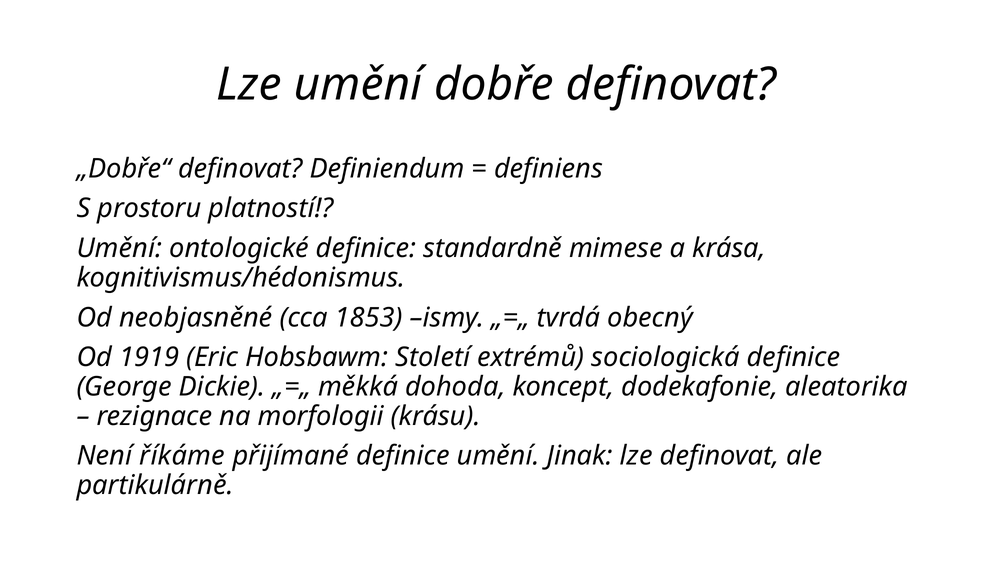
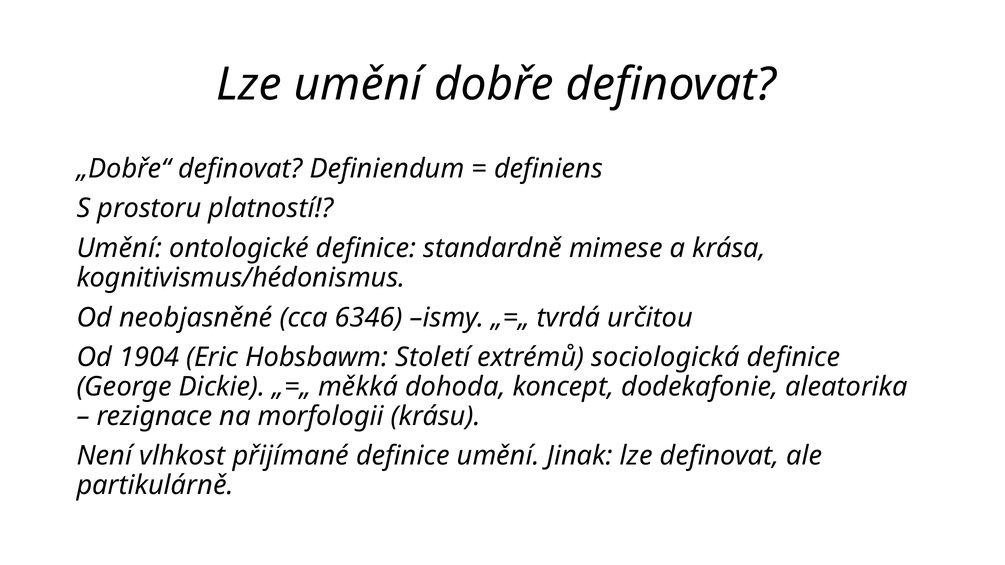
1853: 1853 -> 6346
obecný: obecný -> určitou
1919: 1919 -> 1904
říkáme: říkáme -> vlhkost
